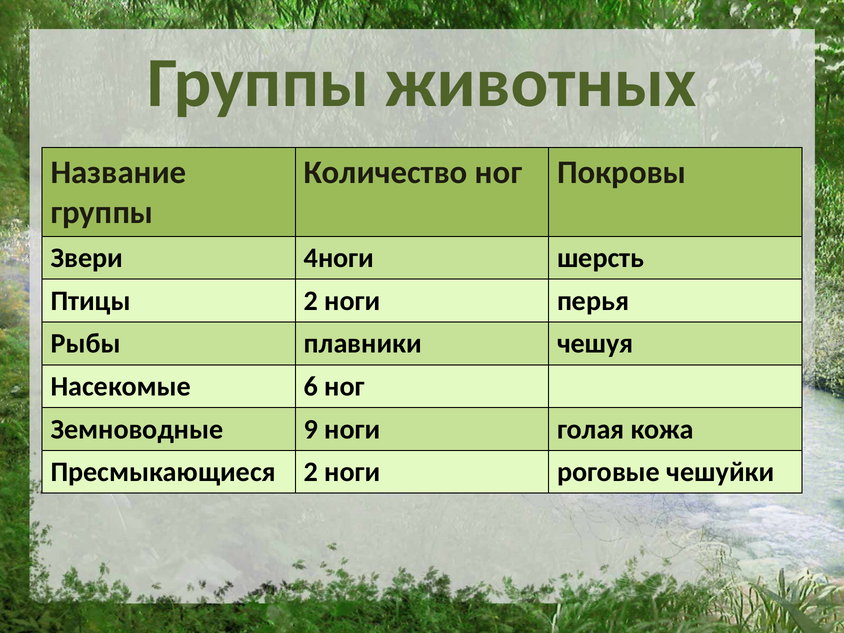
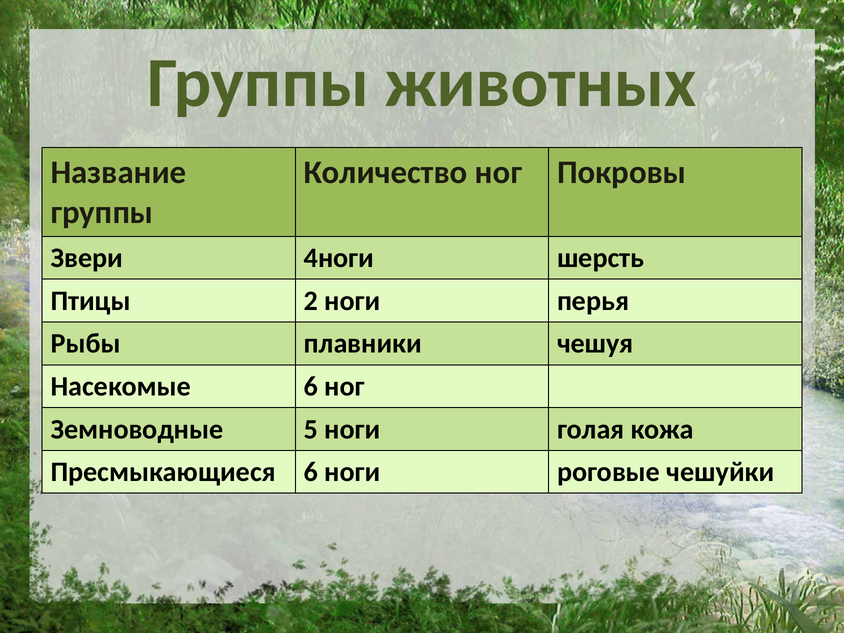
9: 9 -> 5
Пресмыкающиеся 2: 2 -> 6
